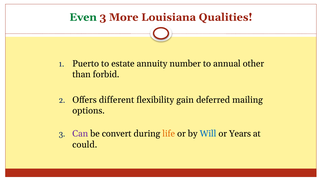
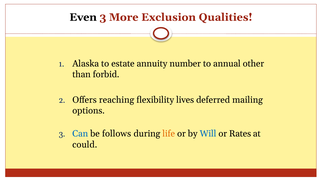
Even colour: green -> black
Louisiana: Louisiana -> Exclusion
Puerto: Puerto -> Alaska
different: different -> reaching
gain: gain -> lives
Can colour: purple -> blue
convert: convert -> follows
Years: Years -> Rates
